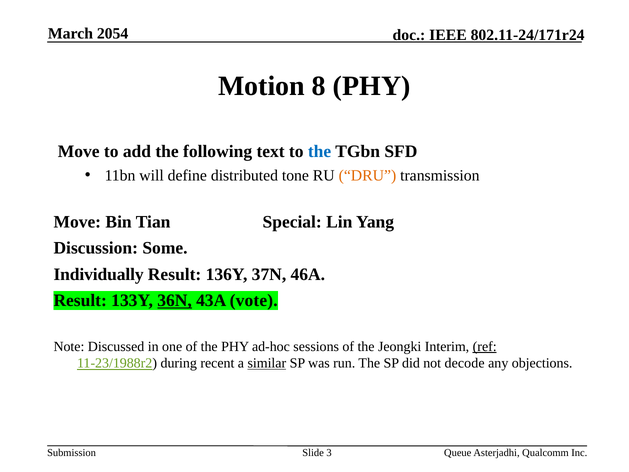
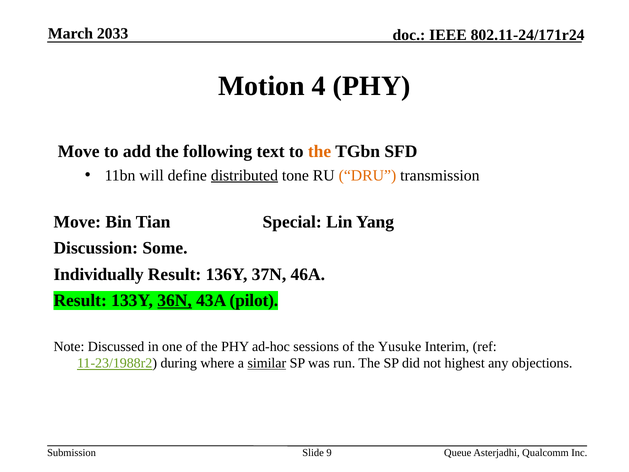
2054: 2054 -> 2033
8: 8 -> 4
the at (320, 151) colour: blue -> orange
distributed underline: none -> present
vote: vote -> pilot
Jeongki: Jeongki -> Yusuke
ref underline: present -> none
recent: recent -> where
decode: decode -> highest
3: 3 -> 9
